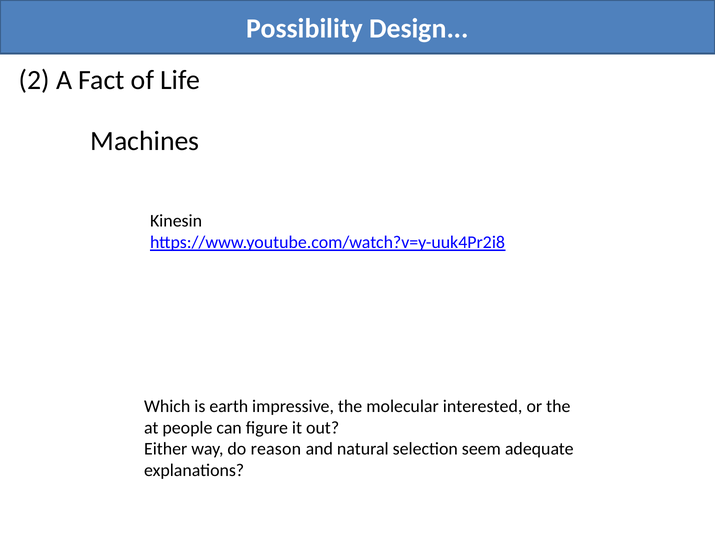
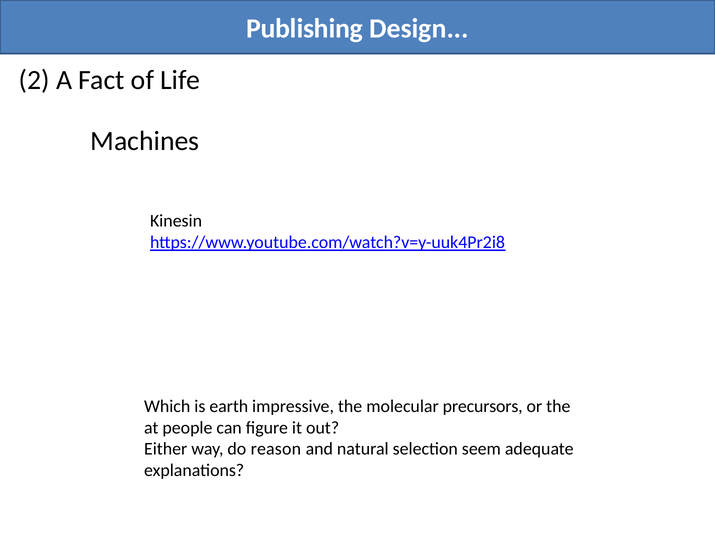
Possibility: Possibility -> Publishing
interested: interested -> precursors
